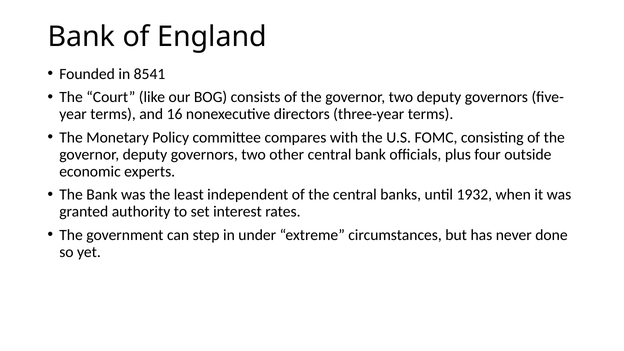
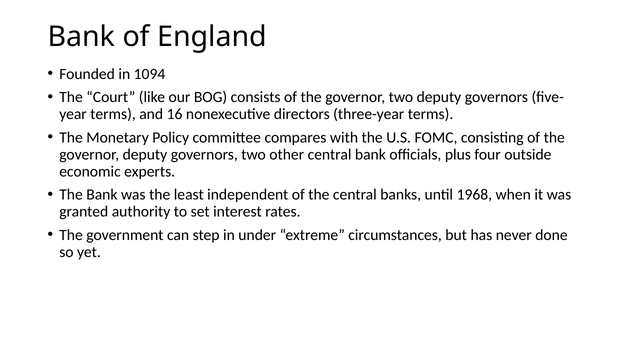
8541: 8541 -> 1094
1932: 1932 -> 1968
